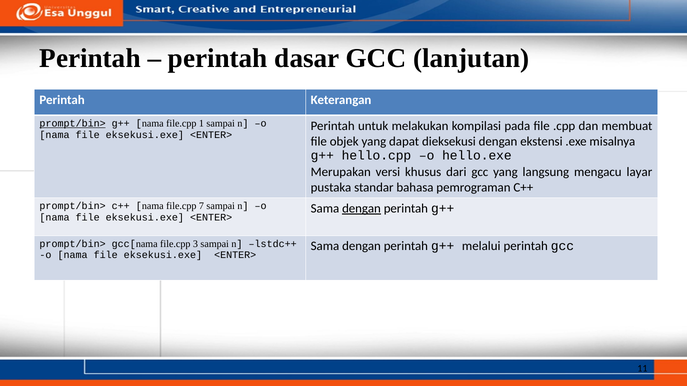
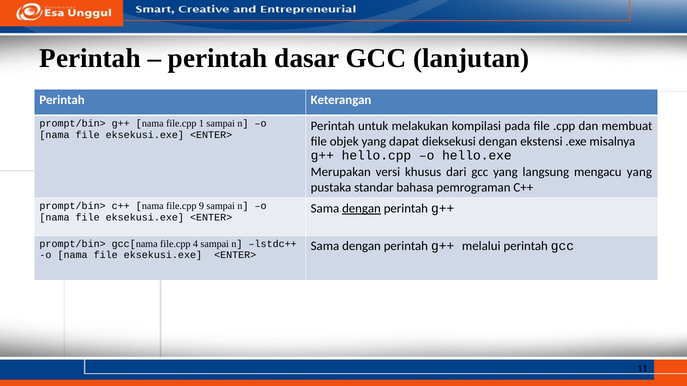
prompt/bin> at (73, 124) underline: present -> none
mengacu layar: layar -> yang
7: 7 -> 9
3: 3 -> 4
